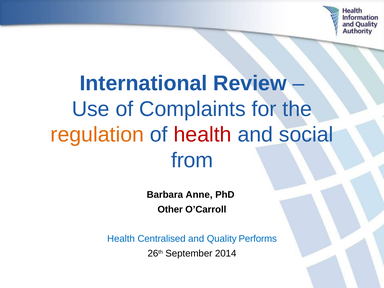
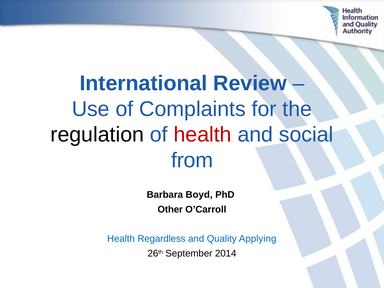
regulation colour: orange -> black
Anne: Anne -> Boyd
Centralised: Centralised -> Regardless
Performs: Performs -> Applying
